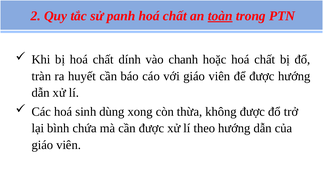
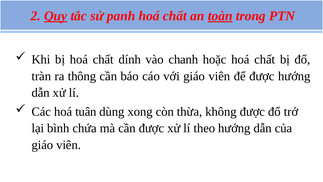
Quy underline: none -> present
huyết: huyết -> thông
sinh: sinh -> tuân
